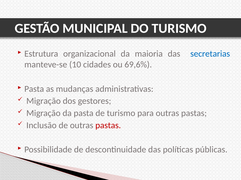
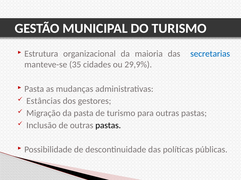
10: 10 -> 35
69,6%: 69,6% -> 29,9%
Migração at (44, 101): Migração -> Estâncias
pastas at (108, 126) colour: red -> black
